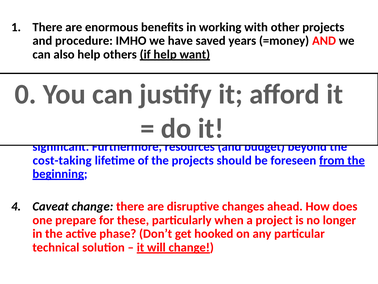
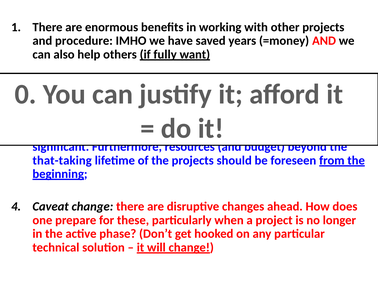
if help: help -> fully
cost-taking: cost-taking -> that-taking
